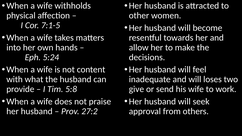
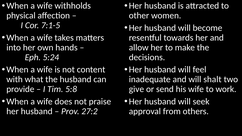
loses: loses -> shalt
